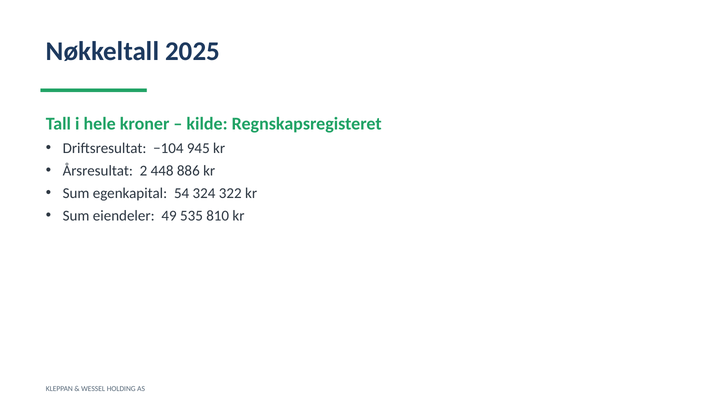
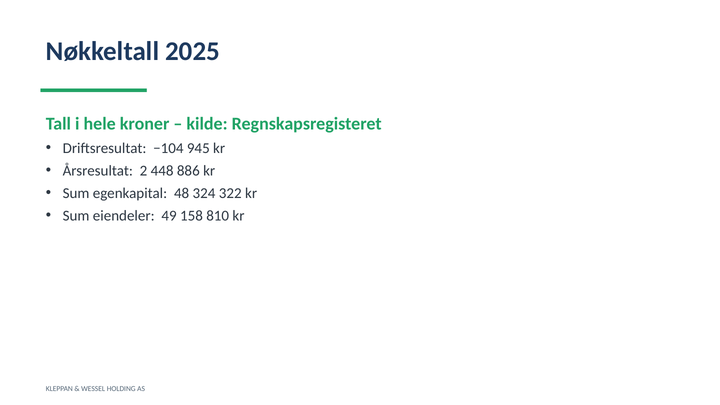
54: 54 -> 48
535: 535 -> 158
